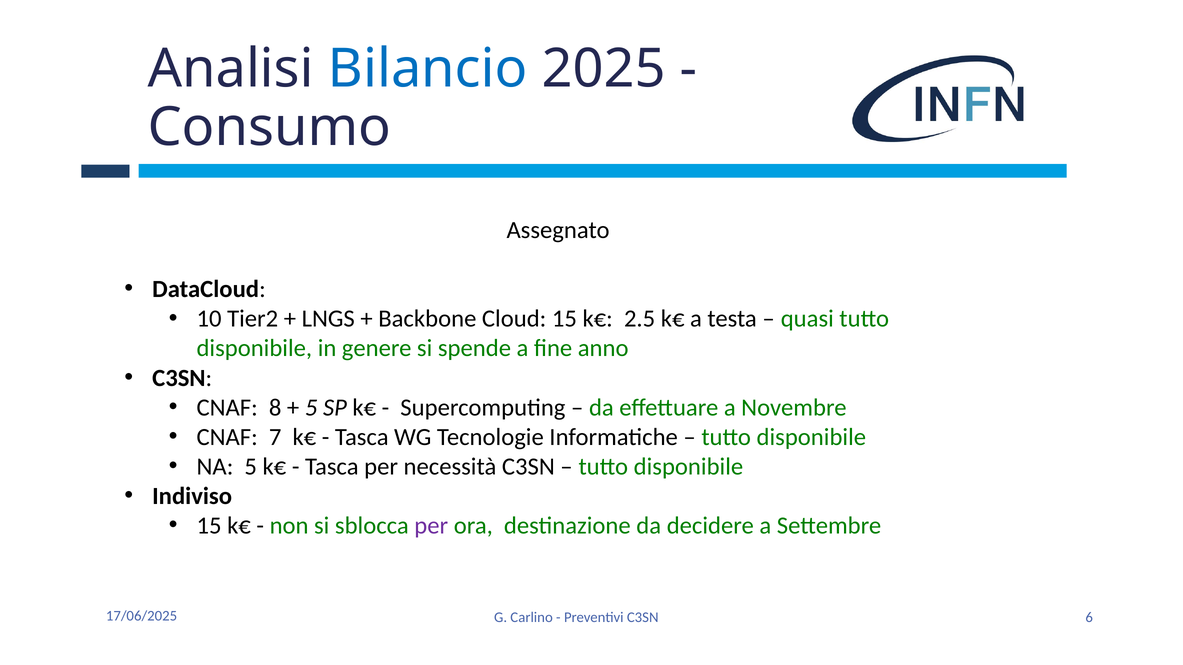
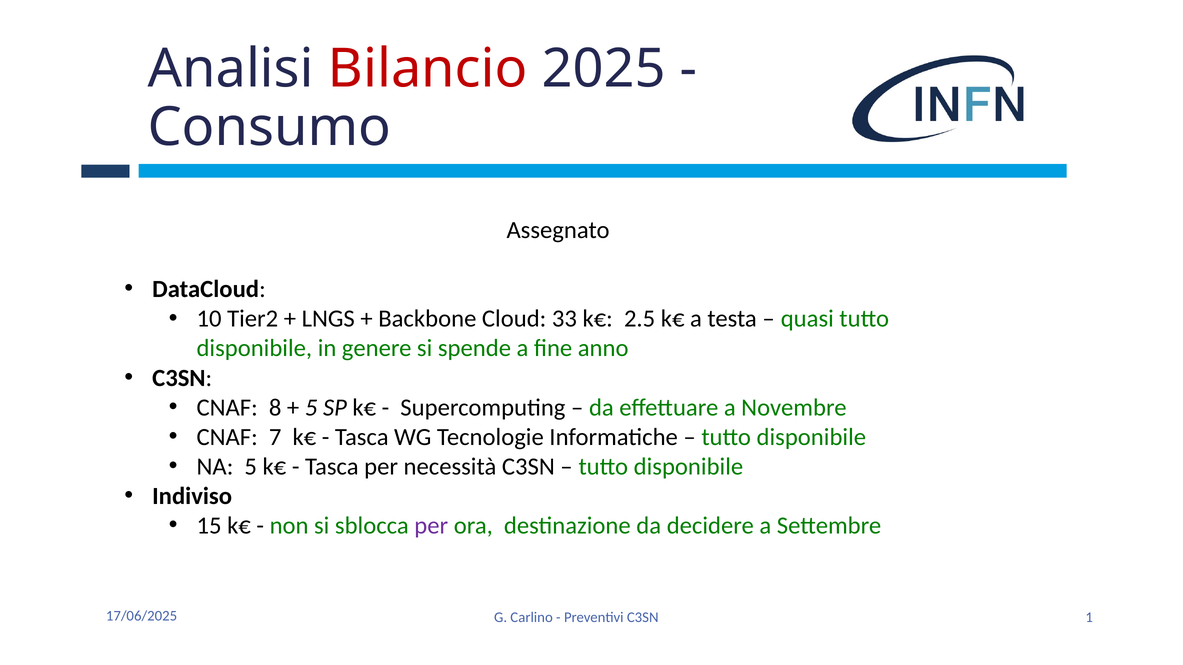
Bilancio colour: blue -> red
Cloud 15: 15 -> 33
6: 6 -> 1
